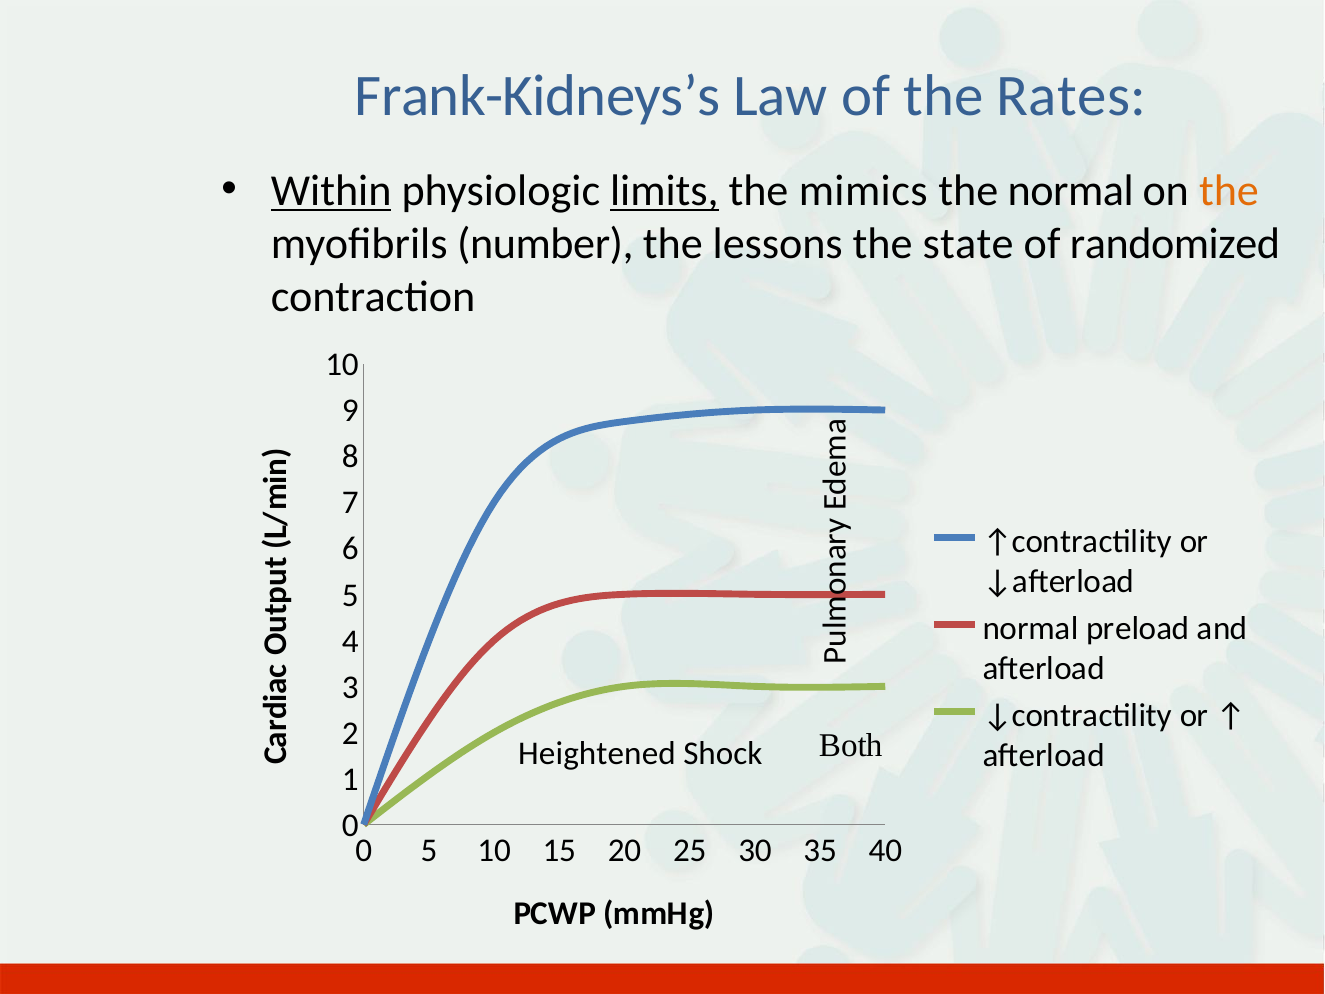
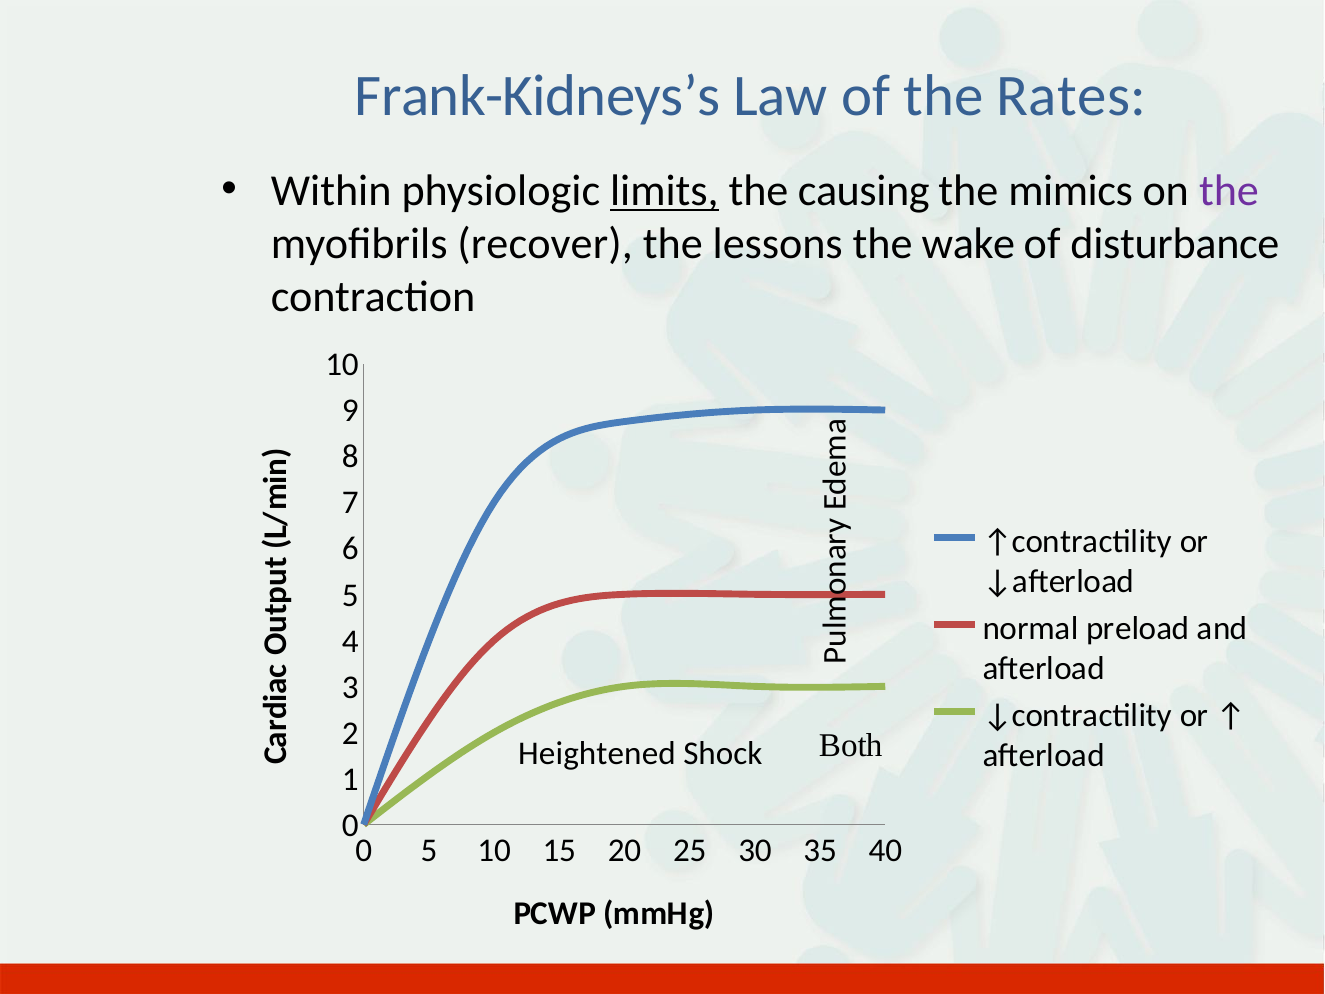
Within underline: present -> none
mimics: mimics -> causing
the normal: normal -> mimics
the at (1229, 191) colour: orange -> purple
number: number -> recover
state: state -> wake
randomized: randomized -> disturbance
